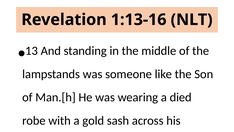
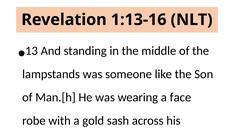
died: died -> face
